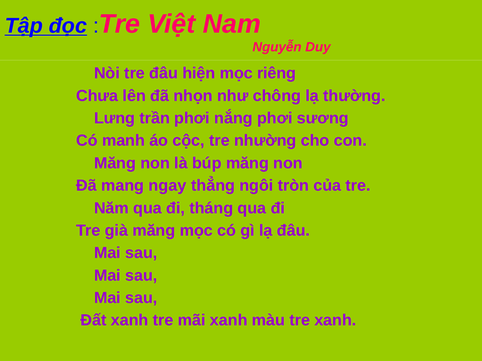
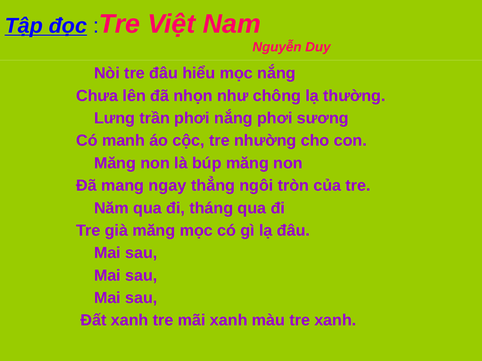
hiện: hiện -> hiểu
mọc riêng: riêng -> nắng
